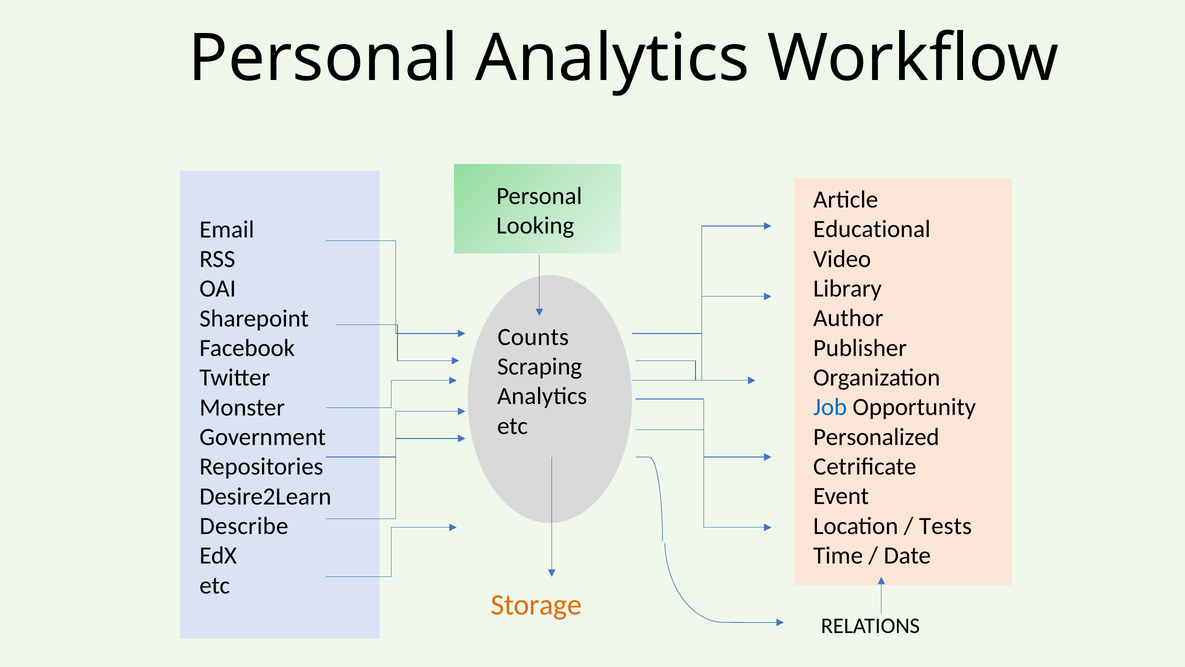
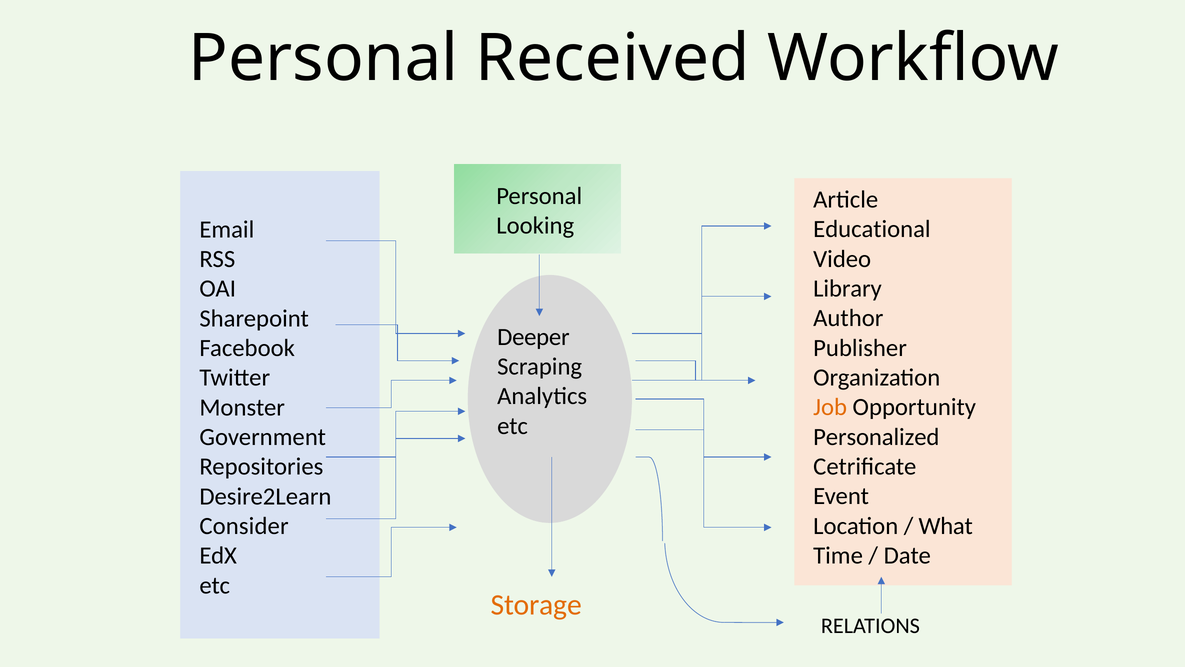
Personal Analytics: Analytics -> Received
Counts: Counts -> Deeper
Job colour: blue -> orange
Tests: Tests -> What
Describe: Describe -> Consider
